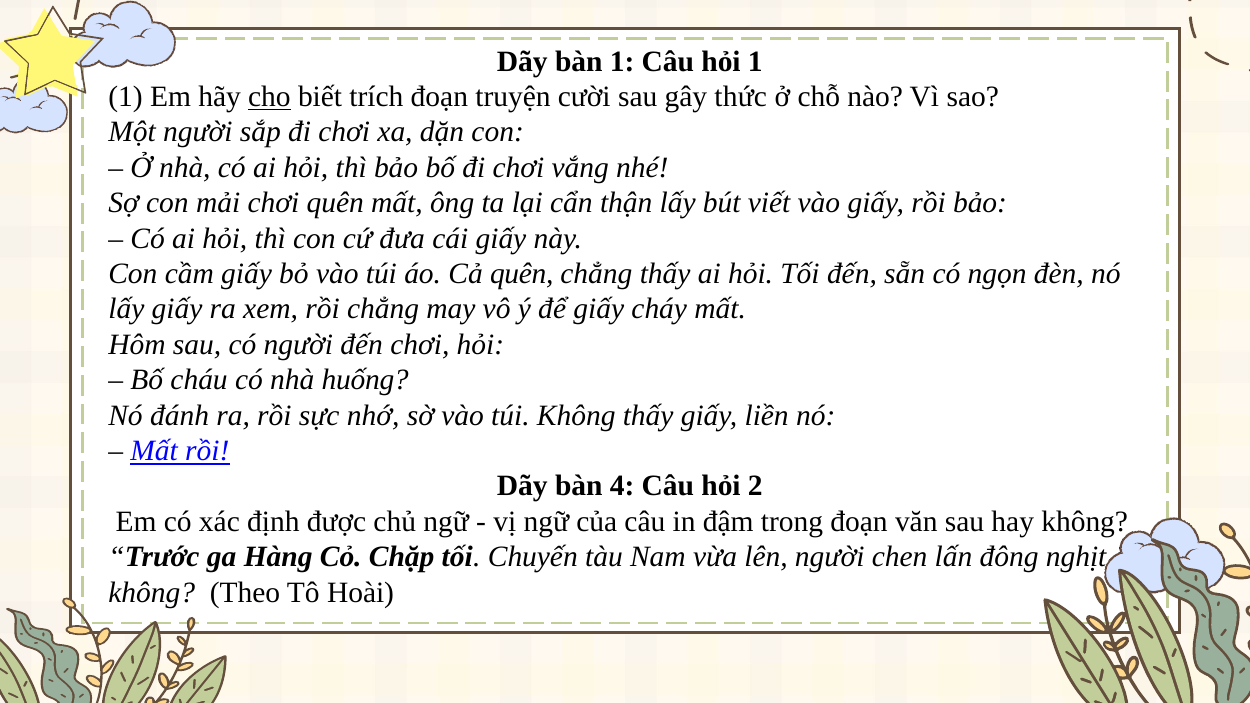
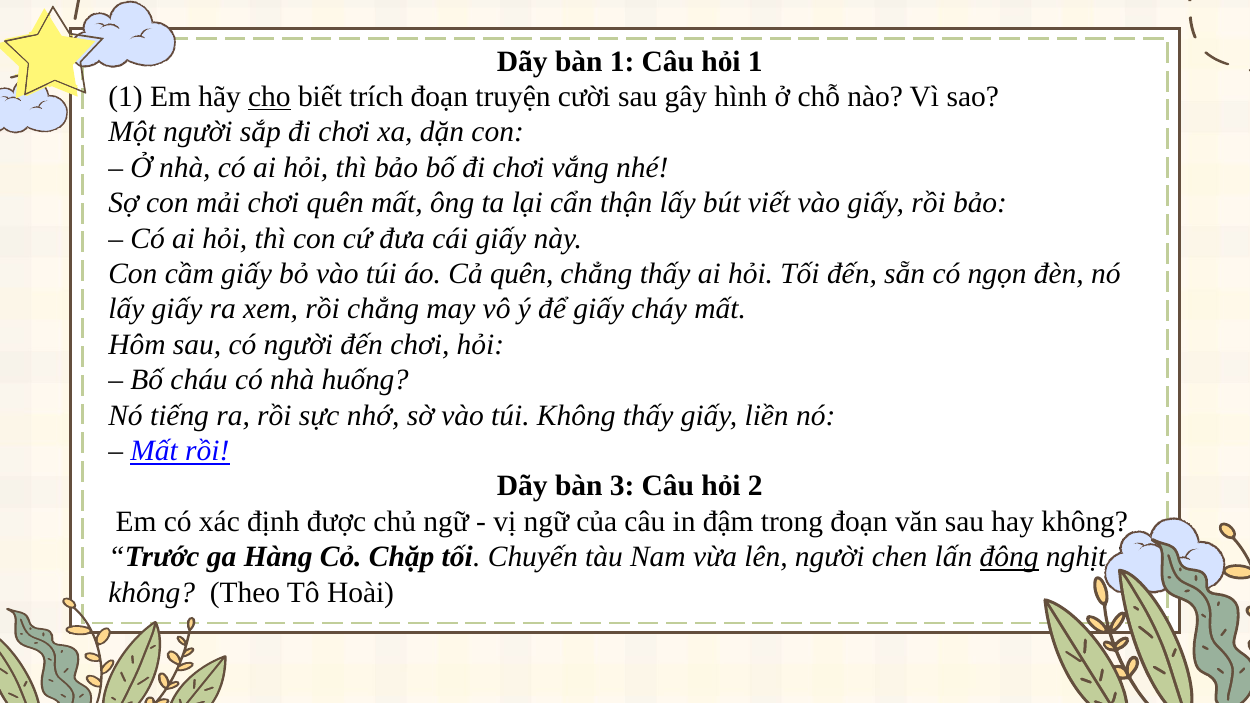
thức: thức -> hình
đánh: đánh -> tiếng
4: 4 -> 3
đông underline: none -> present
